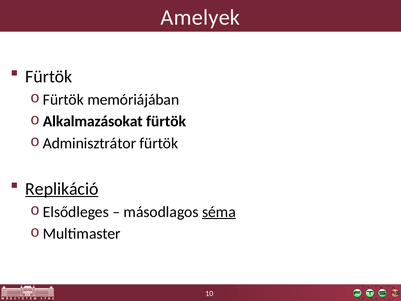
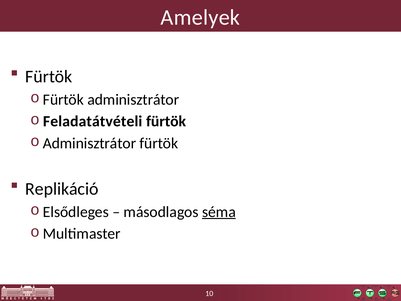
Fürtök memóriájában: memóriájában -> adminisztrátor
Alkalmazásokat: Alkalmazásokat -> Feladatátvételi
Replikáció underline: present -> none
